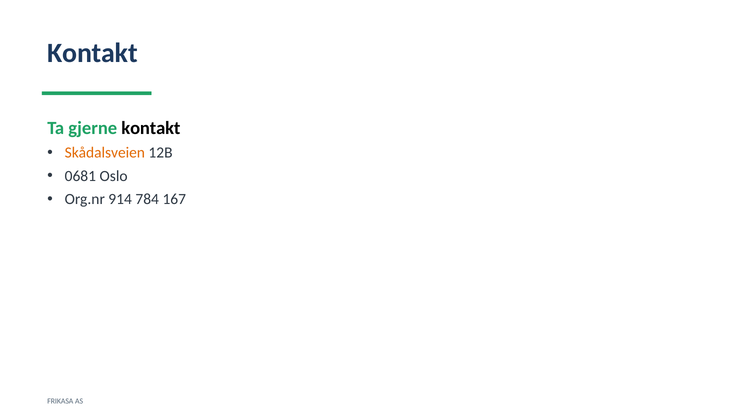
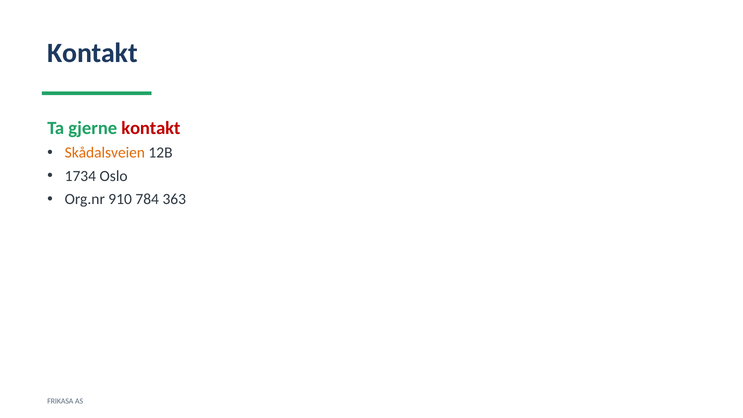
kontakt at (151, 128) colour: black -> red
0681: 0681 -> 1734
914: 914 -> 910
167: 167 -> 363
